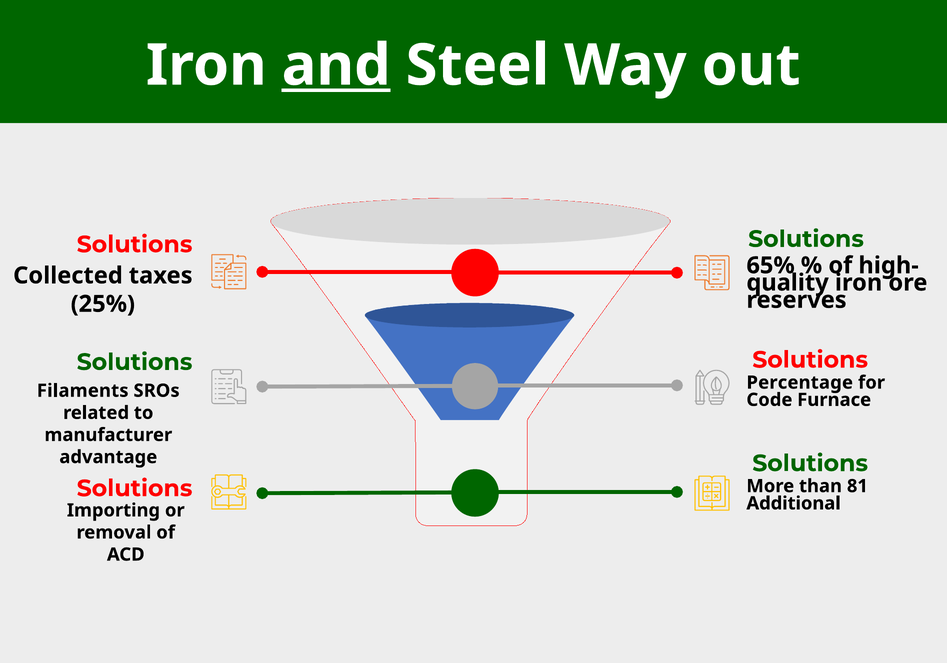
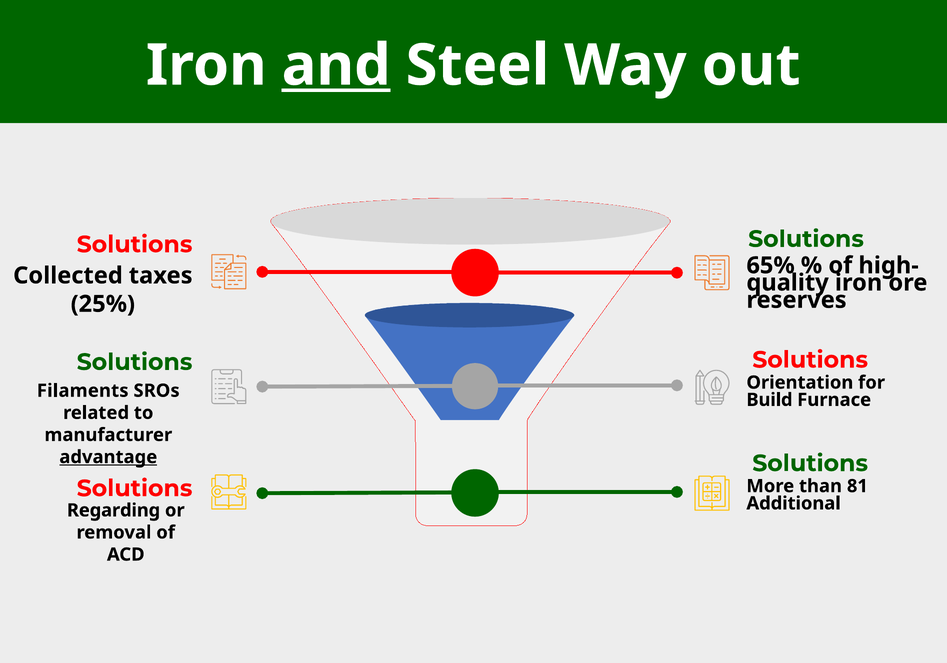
Percentage: Percentage -> Orientation
Code: Code -> Build
advantage underline: none -> present
Importing: Importing -> Regarding
